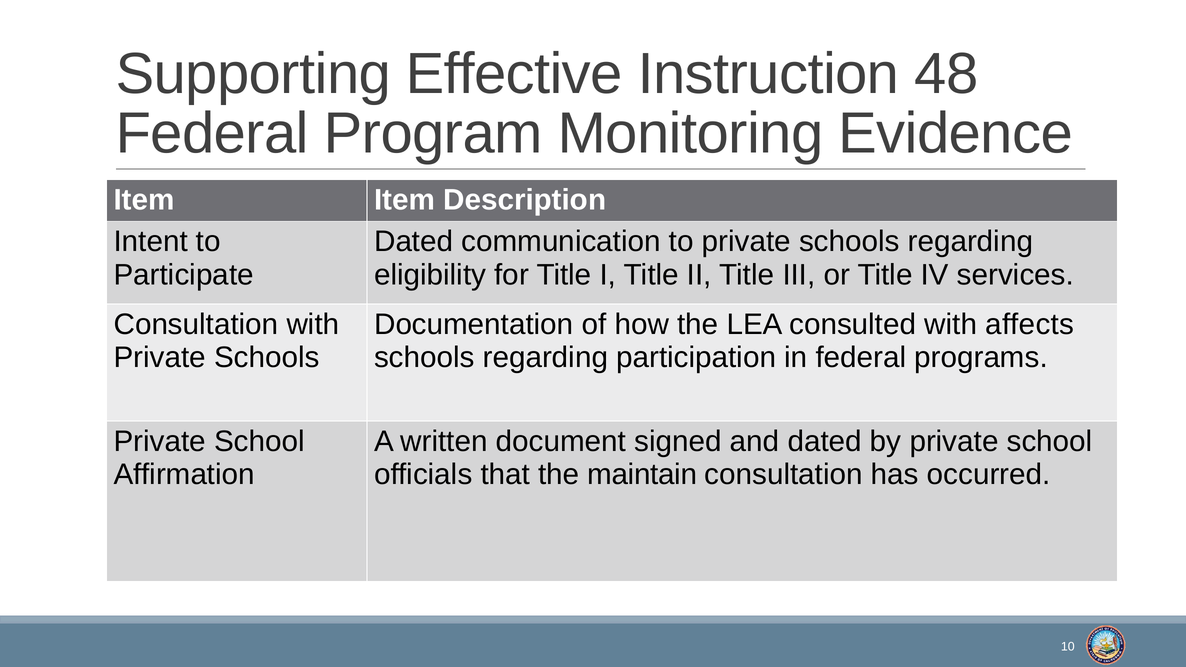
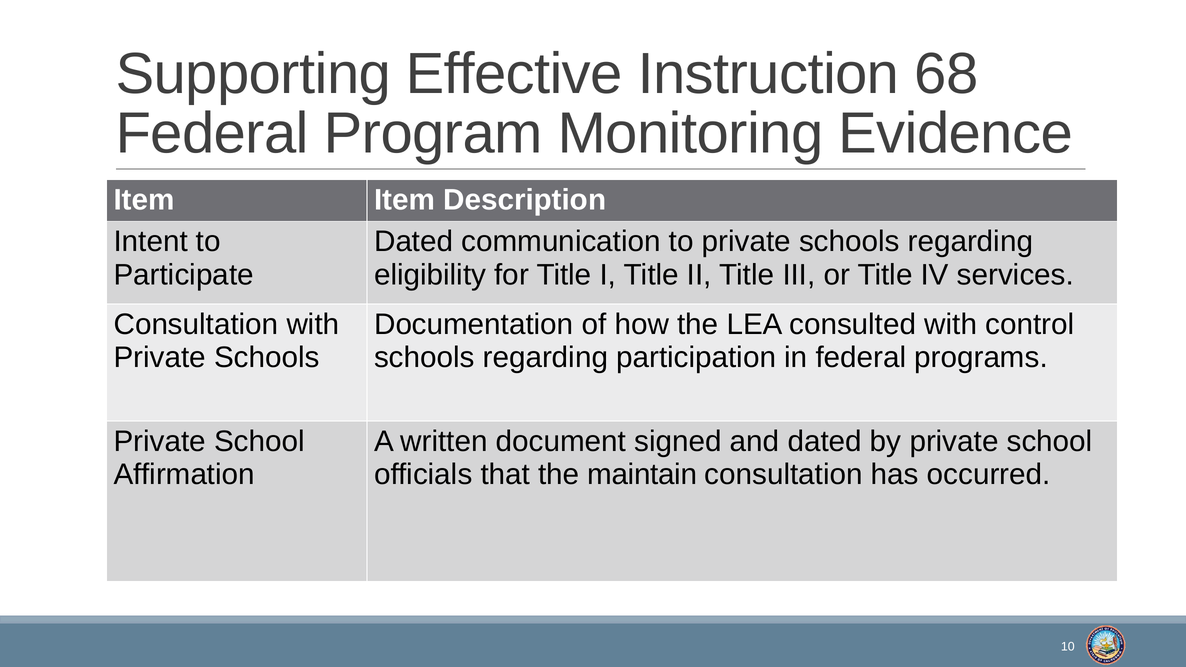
48: 48 -> 68
affects: affects -> control
